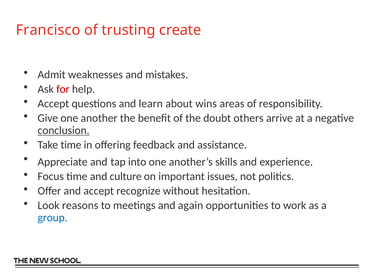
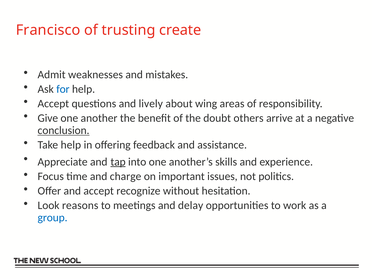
for colour: red -> blue
learn: learn -> lively
wins: wins -> wing
Take time: time -> help
tap underline: none -> present
culture: culture -> charge
again: again -> delay
